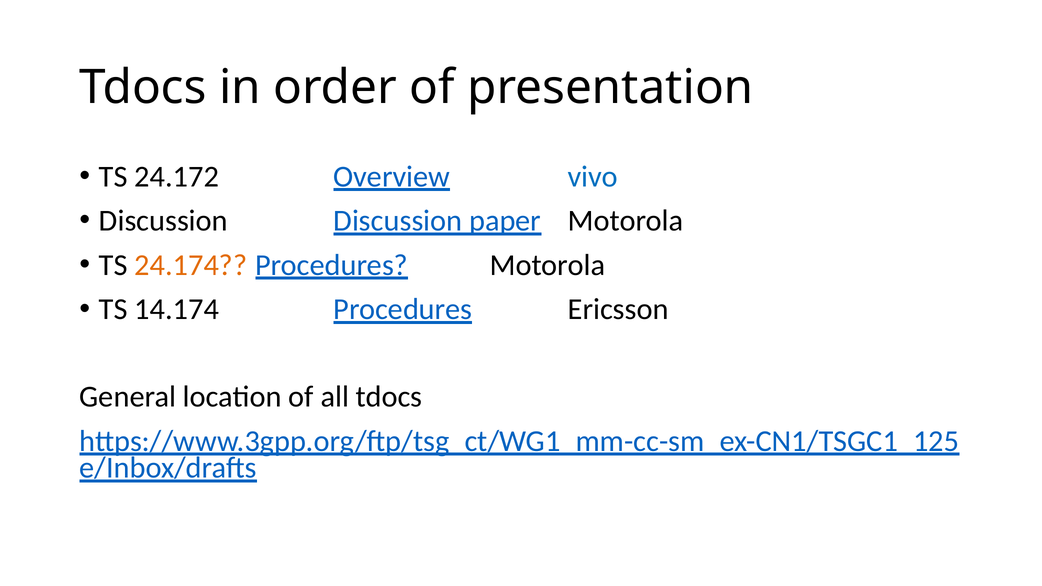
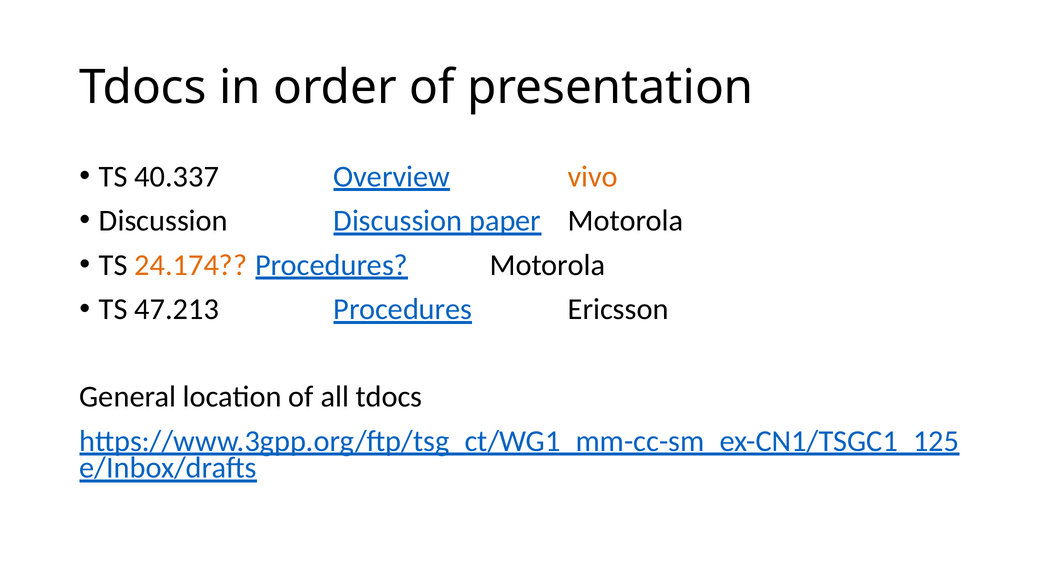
24.172: 24.172 -> 40.337
vivo colour: blue -> orange
14.174: 14.174 -> 47.213
